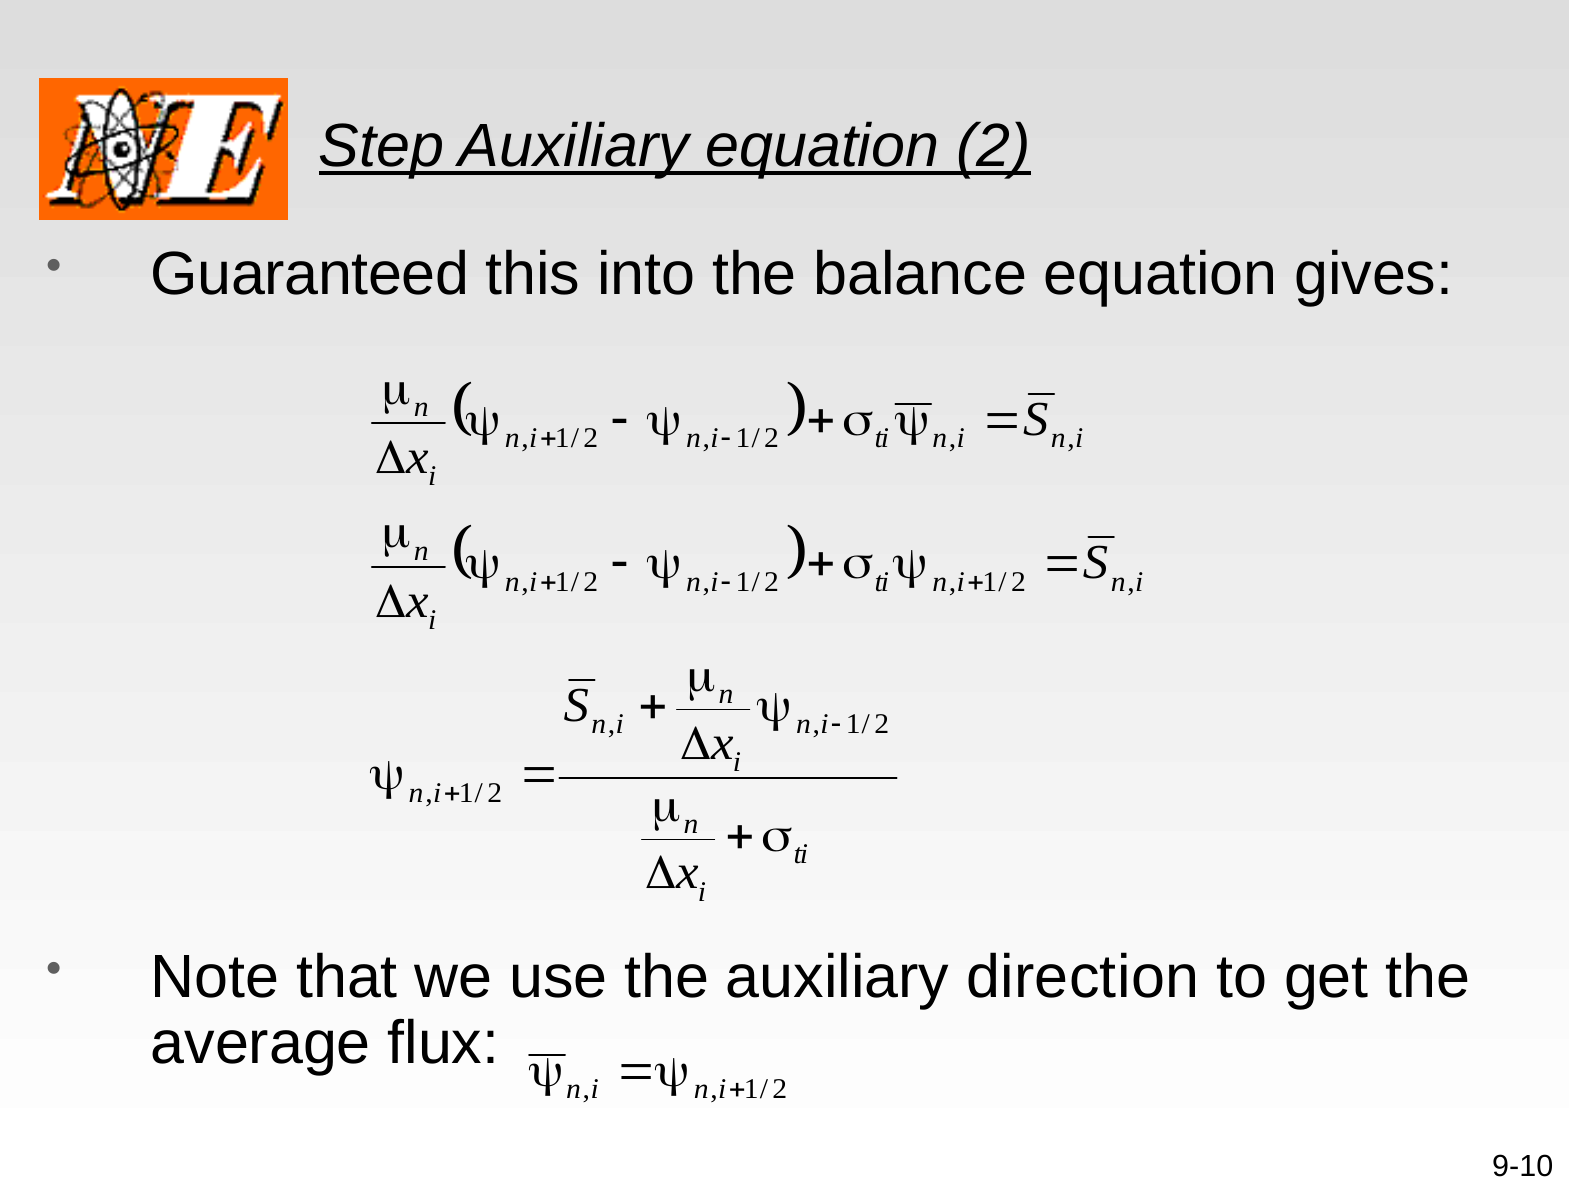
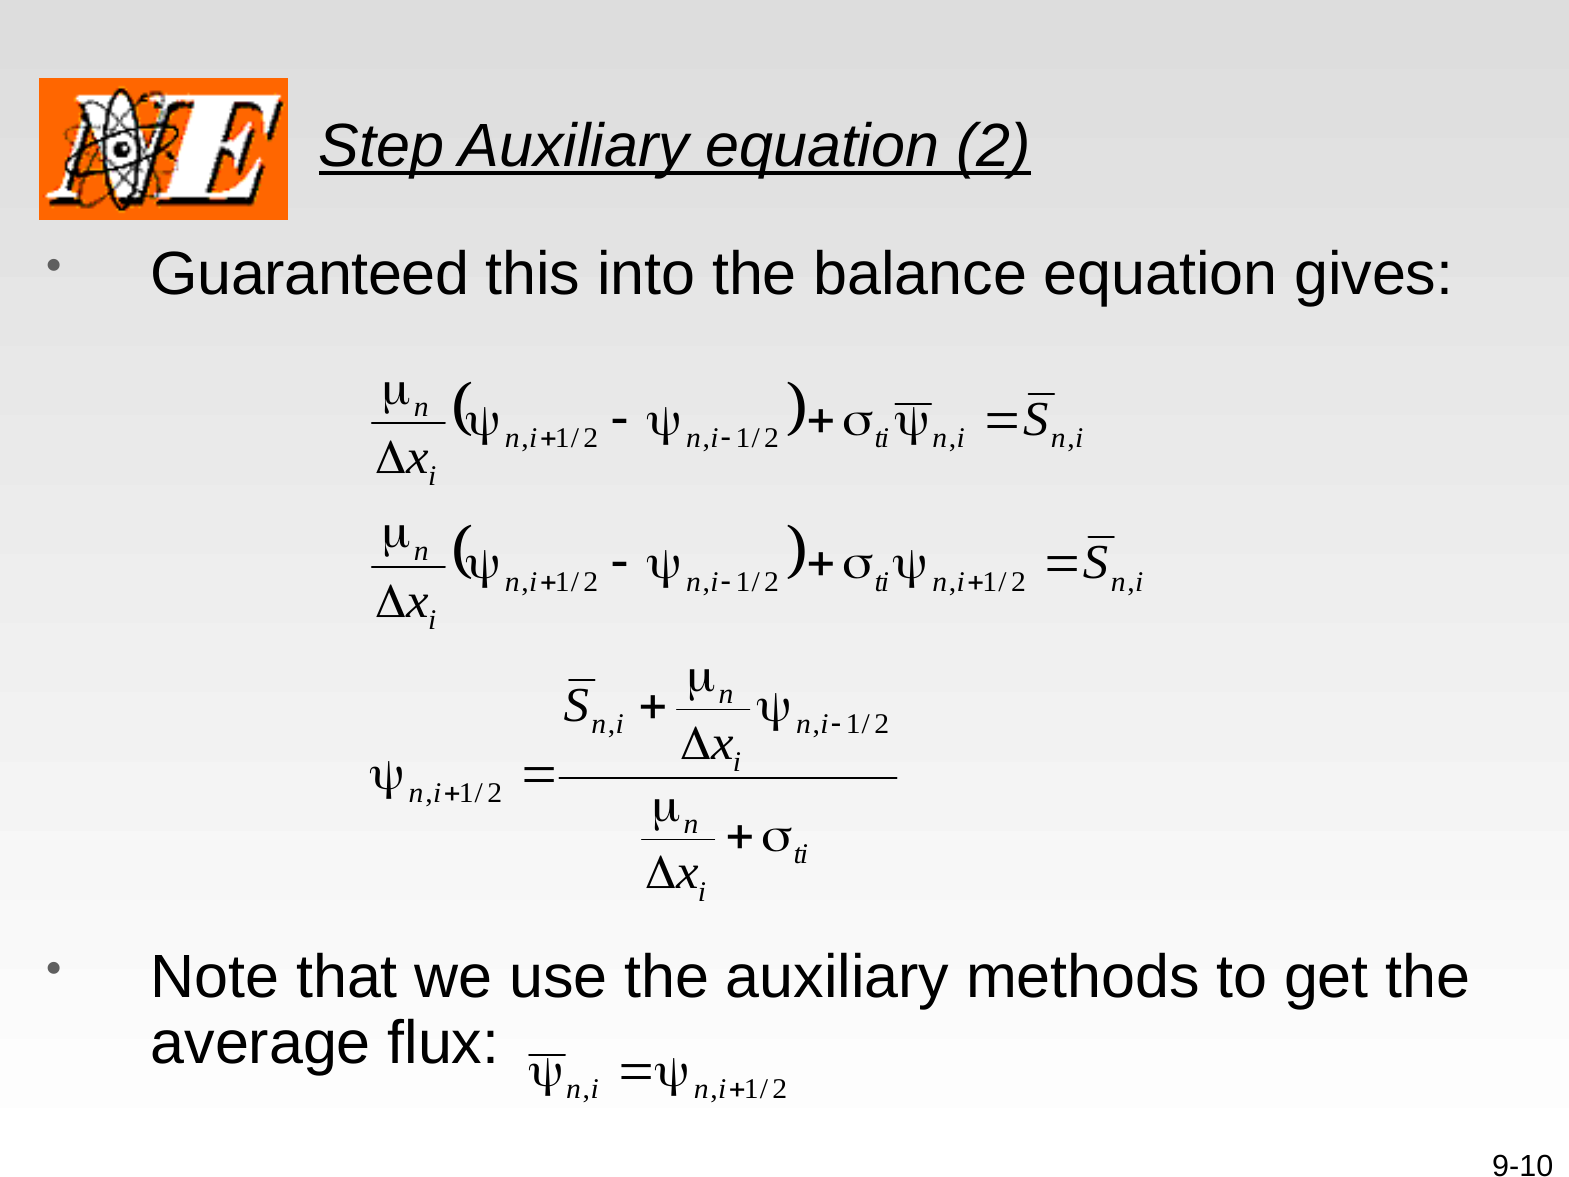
direction: direction -> methods
